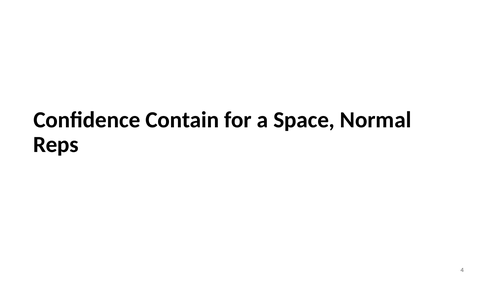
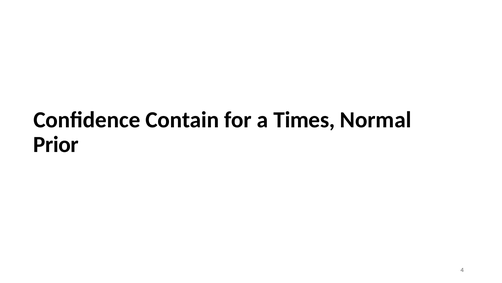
Space: Space -> Times
Reps: Reps -> Prior
